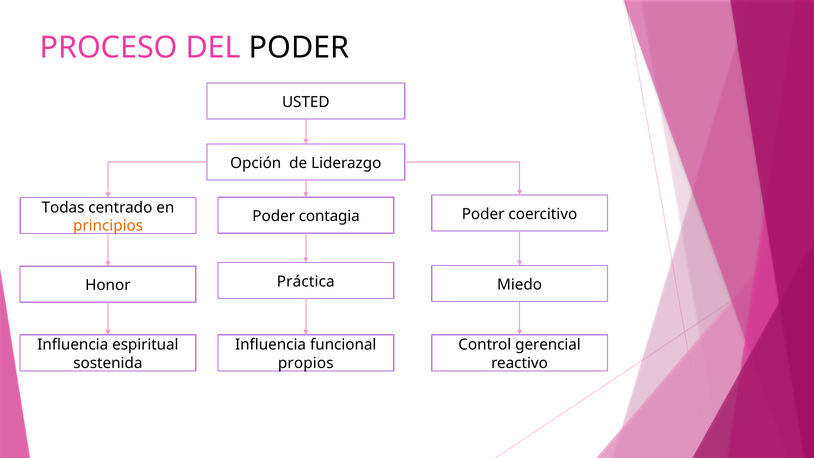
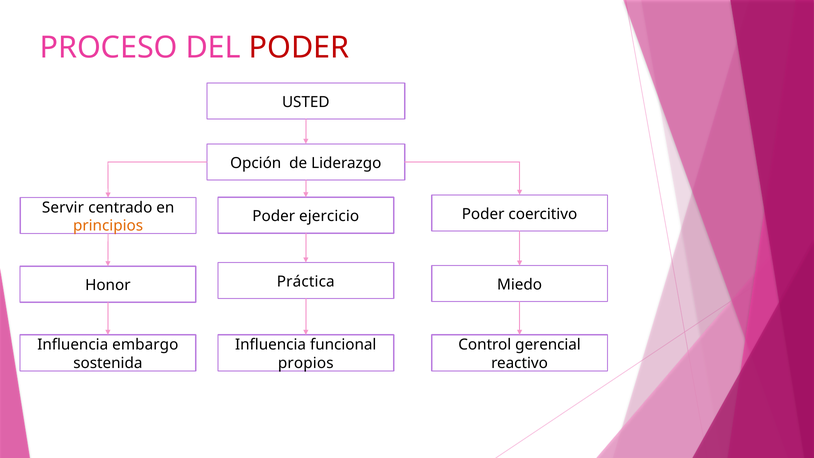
PODER at (299, 48) colour: black -> red
Todas: Todas -> Servir
contagia: contagia -> ejercicio
espiritual: espiritual -> embargo
